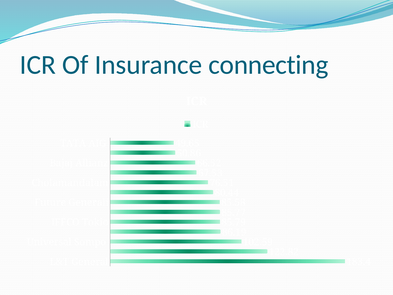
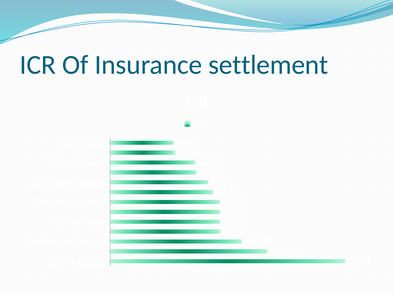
connecting: connecting -> settlement
